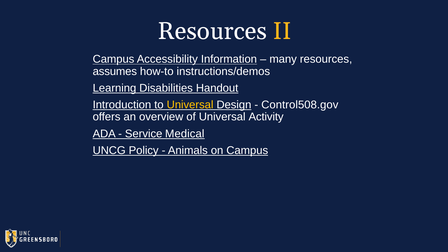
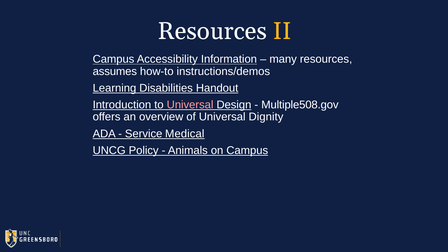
Universal at (190, 105) colour: yellow -> pink
Control508.gov: Control508.gov -> Multiple508.gov
Activity: Activity -> Dignity
